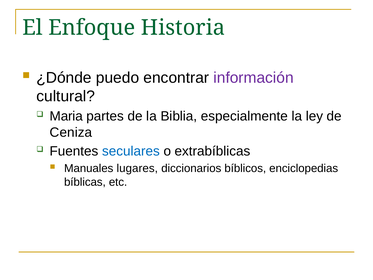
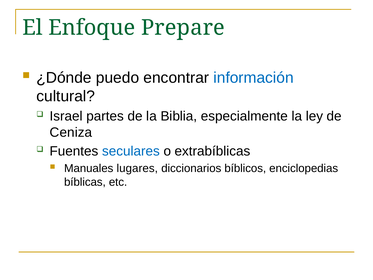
Historia: Historia -> Prepare
información colour: purple -> blue
Maria: Maria -> Israel
